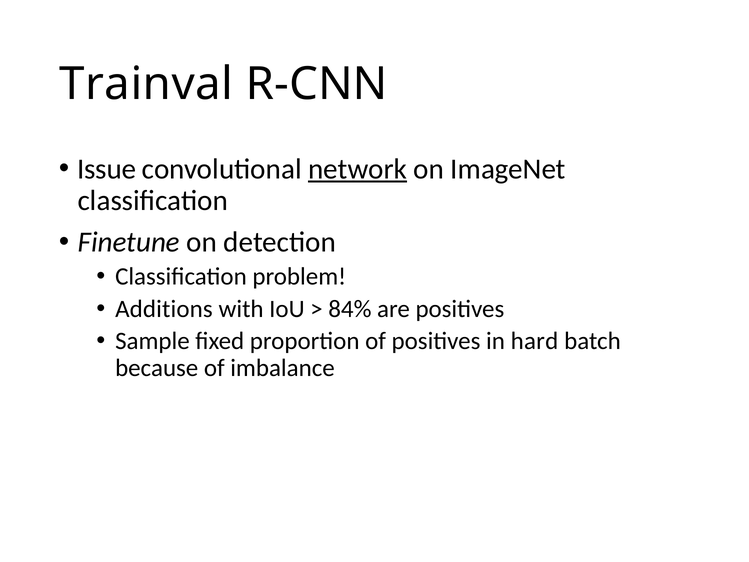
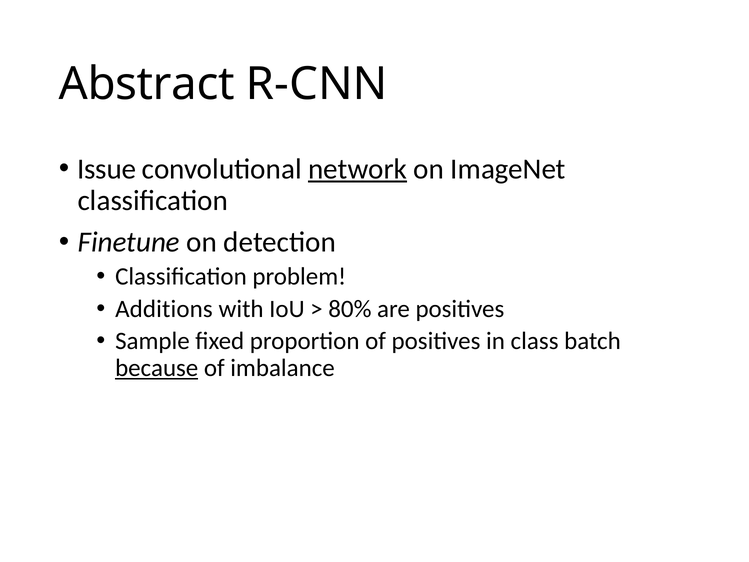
Trainval: Trainval -> Abstract
84%: 84% -> 80%
hard: hard -> class
because underline: none -> present
